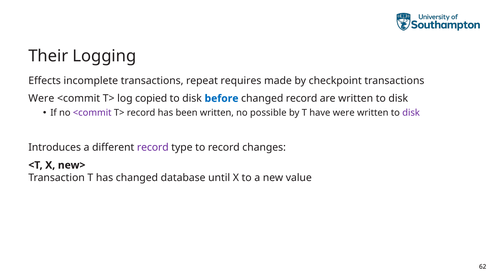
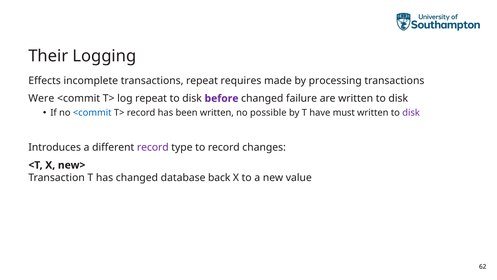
checkpoint: checkpoint -> processing
log copied: copied -> repeat
before colour: blue -> purple
changed record: record -> failure
<commit at (92, 113) colour: purple -> blue
have were: were -> must
until: until -> back
